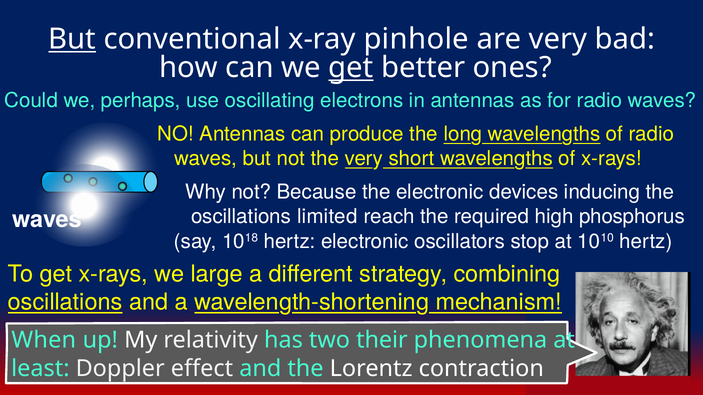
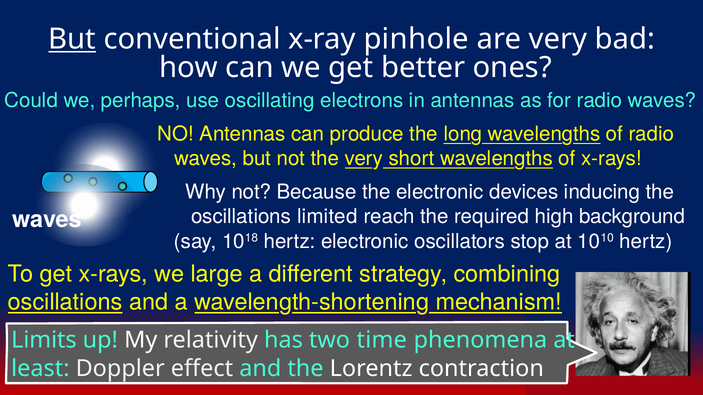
get at (351, 68) underline: present -> none
phosphorus: phosphorus -> background
When: When -> Limits
their: their -> time
